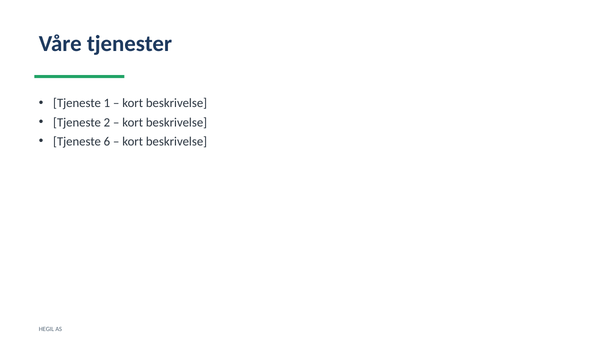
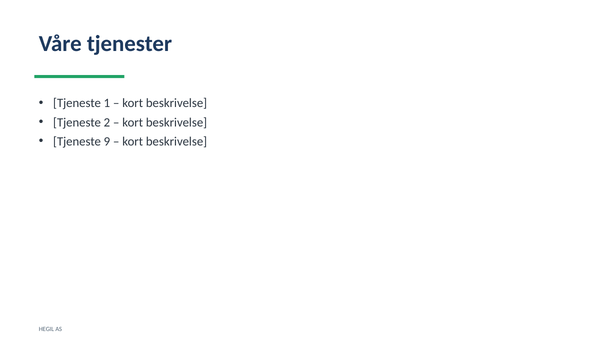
6: 6 -> 9
